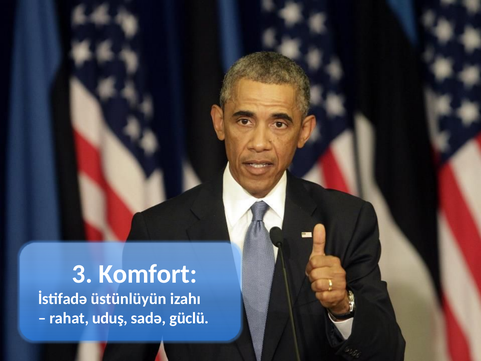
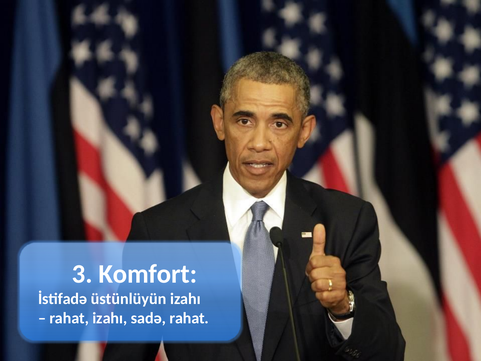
rahat uduş: uduş -> izahı
sadə güclü: güclü -> rahat
